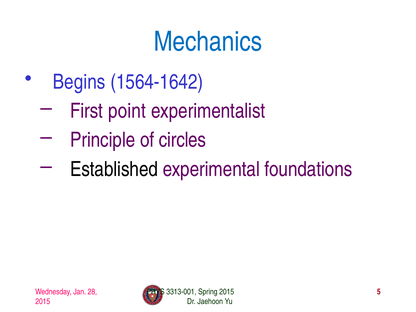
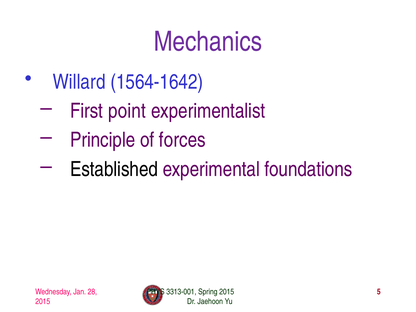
Mechanics colour: blue -> purple
Begins: Begins -> Willard
circles: circles -> forces
